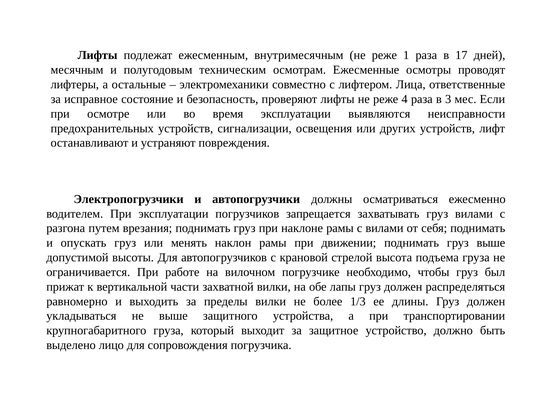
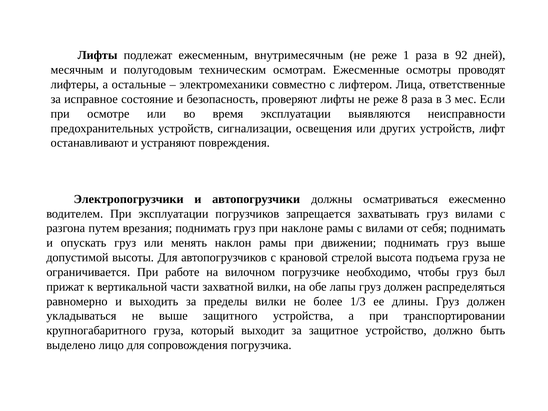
17: 17 -> 92
4: 4 -> 8
